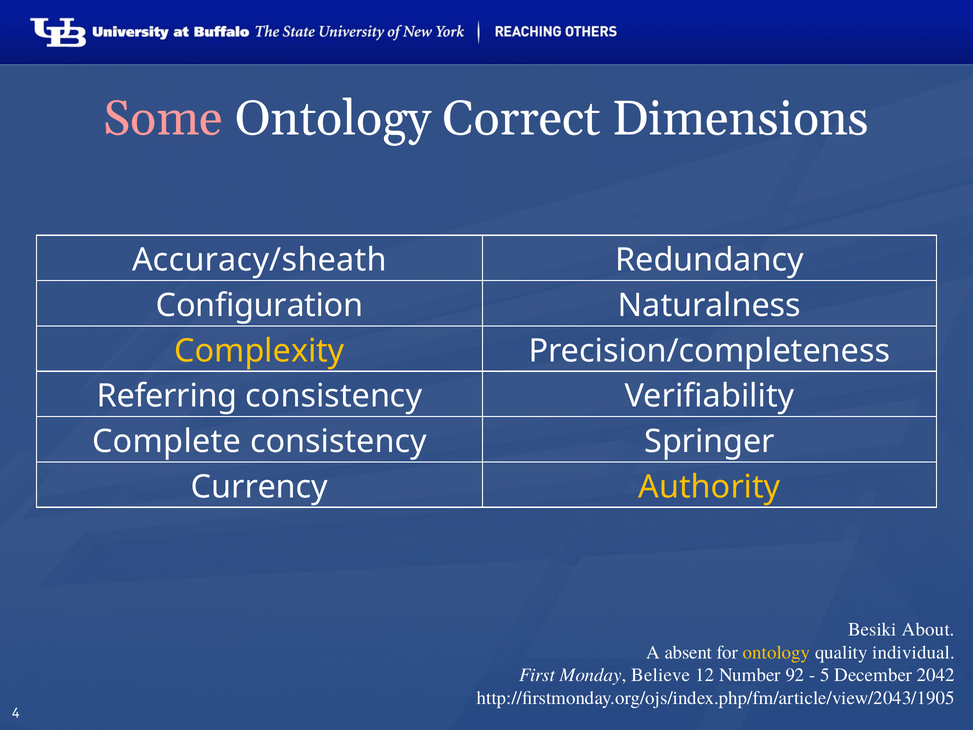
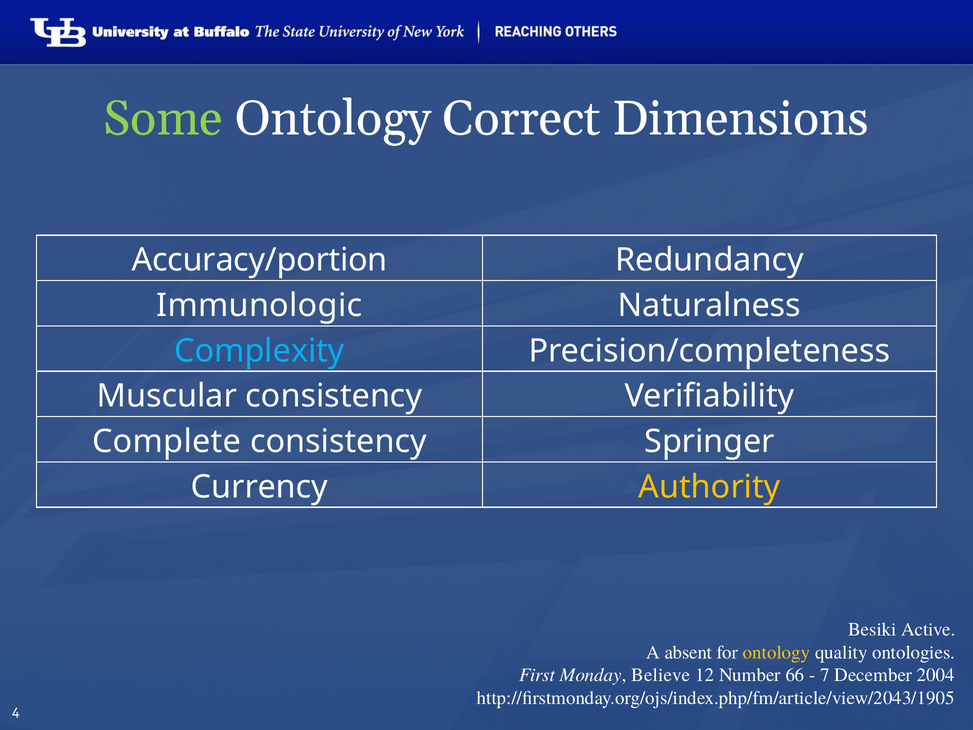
Some colour: pink -> light green
Accuracy/sheath: Accuracy/sheath -> Accuracy/portion
Configuration: Configuration -> Immunologic
Complexity colour: yellow -> light blue
Referring: Referring -> Muscular
About: About -> Active
individual: individual -> ontologies
92: 92 -> 66
5: 5 -> 7
2042: 2042 -> 2004
